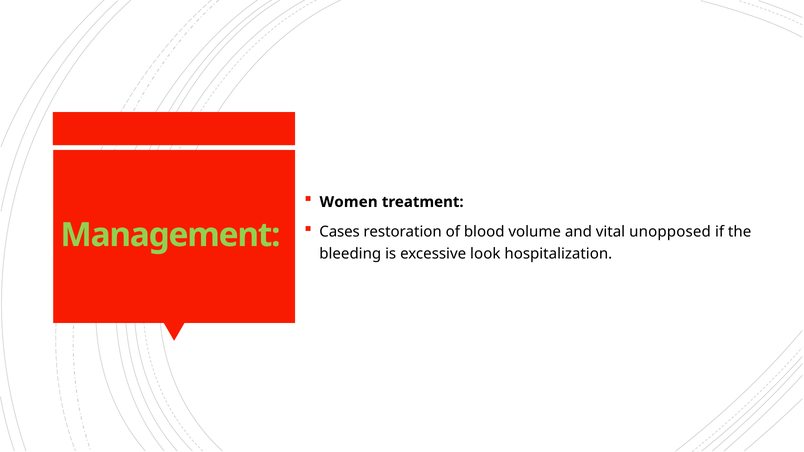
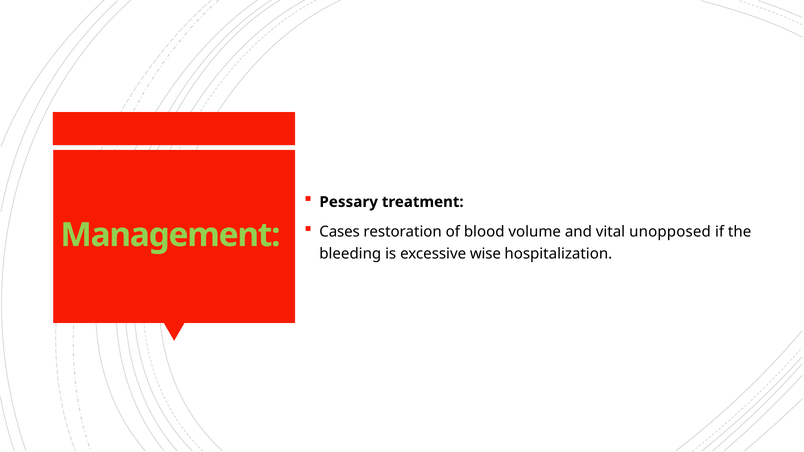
Women: Women -> Pessary
look: look -> wise
